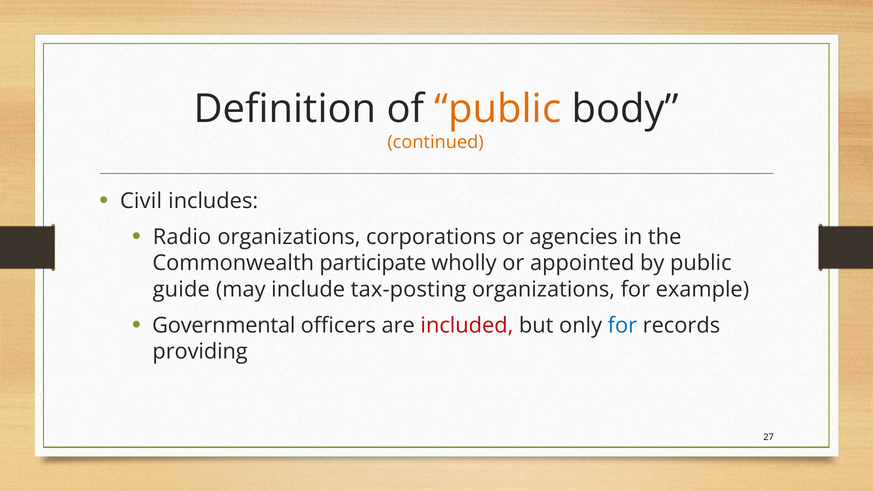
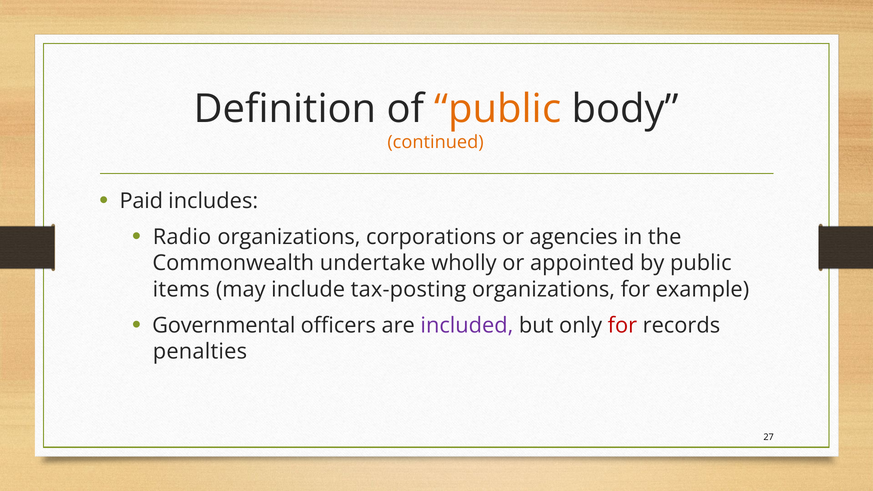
Civil: Civil -> Paid
participate: participate -> undertake
guide: guide -> items
included colour: red -> purple
for at (622, 325) colour: blue -> red
providing: providing -> penalties
